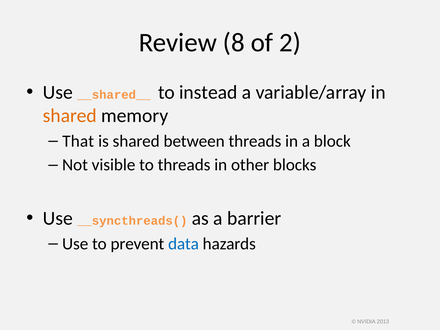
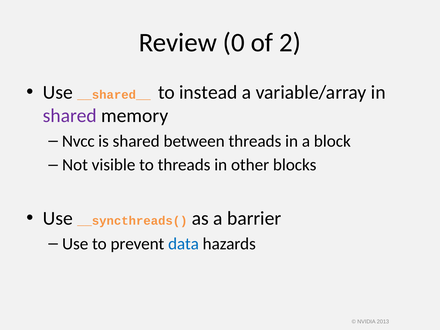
8: 8 -> 0
shared at (70, 116) colour: orange -> purple
That: That -> Nvcc
